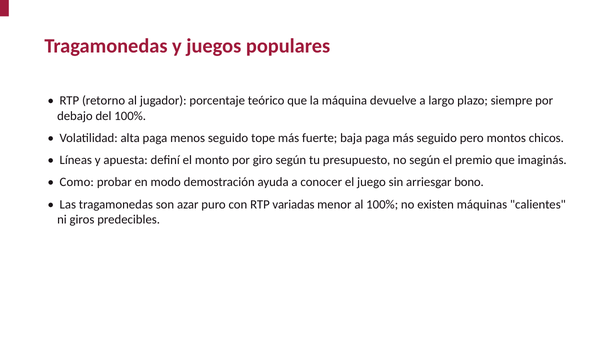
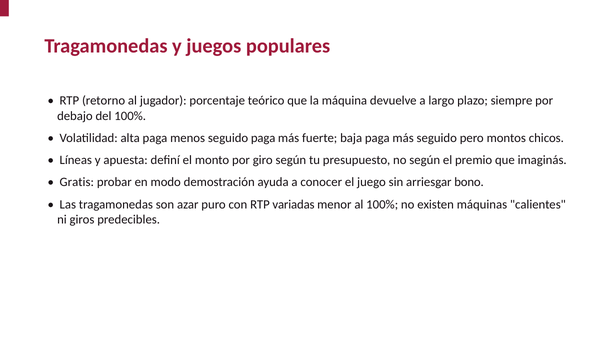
seguido tope: tope -> paga
Como: Como -> Gratis
